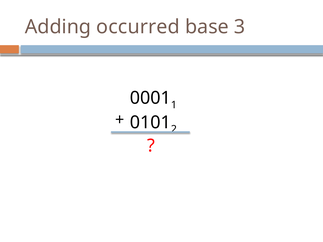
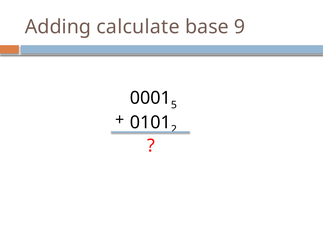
occurred: occurred -> calculate
3: 3 -> 9
1: 1 -> 5
